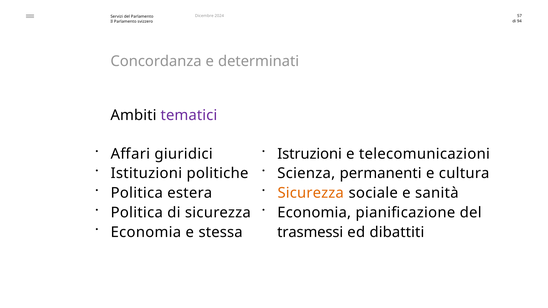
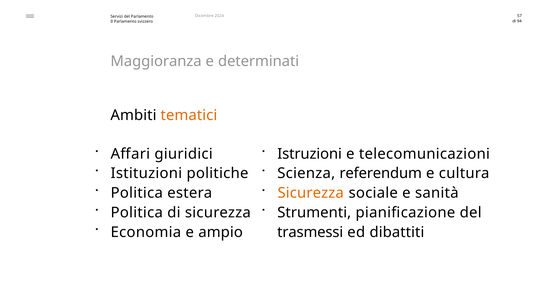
Concordanza: Concordanza -> Maggioranza
tematici colour: purple -> orange
permanenti: permanenti -> referendum
Economia at (314, 213): Economia -> Strumenti
stessa: stessa -> ampio
